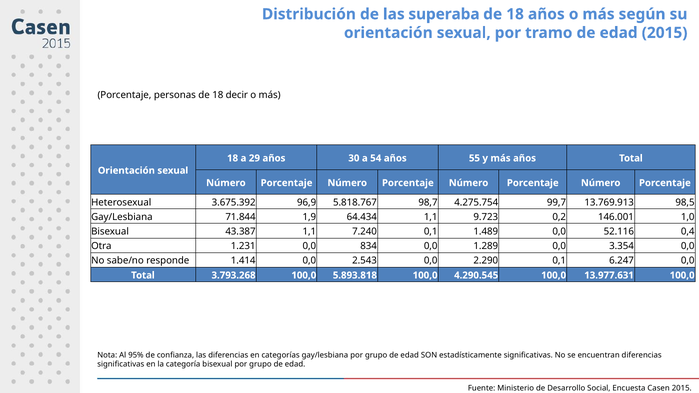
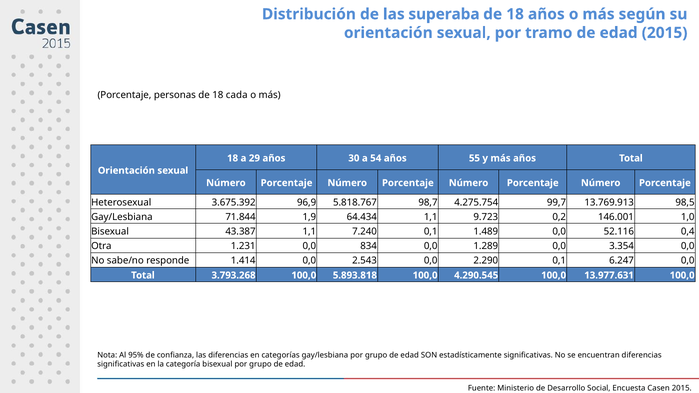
decir: decir -> cada
